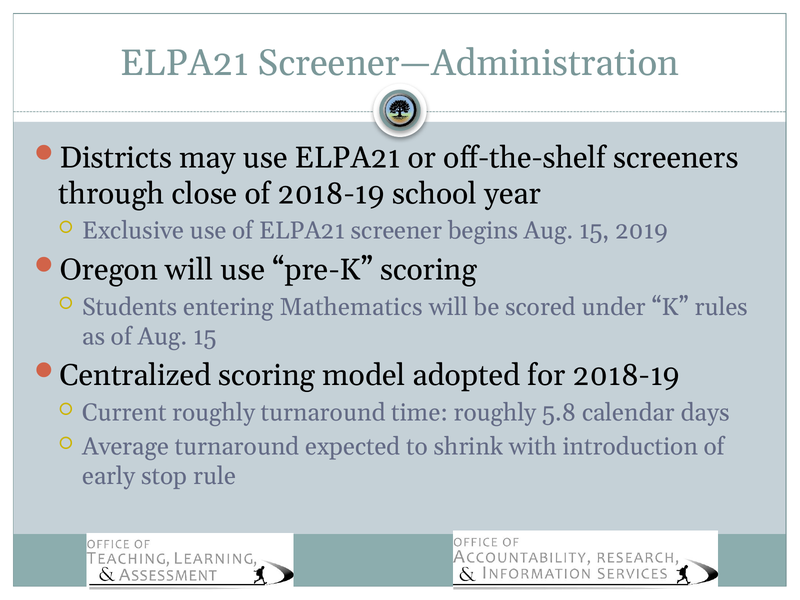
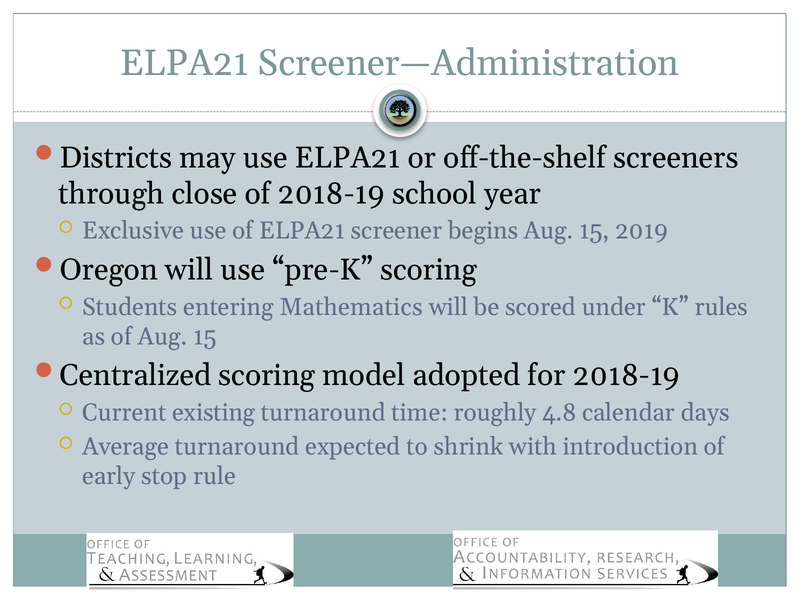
Current roughly: roughly -> existing
5.8: 5.8 -> 4.8
